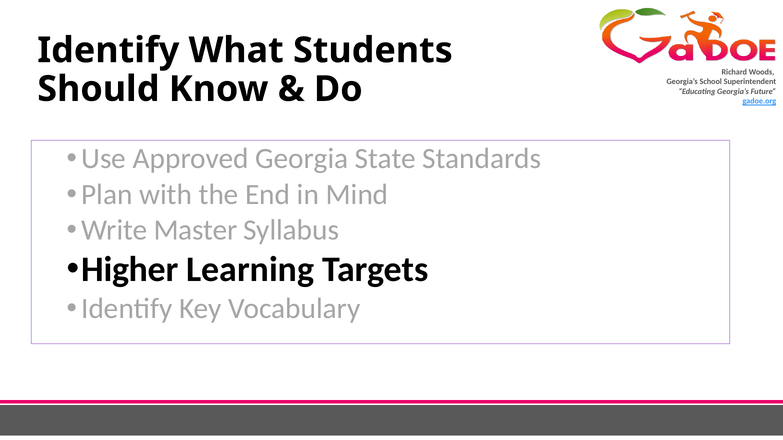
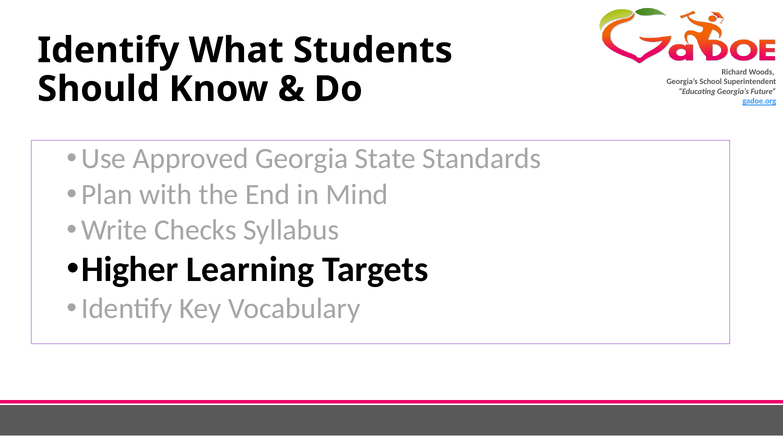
Master: Master -> Checks
